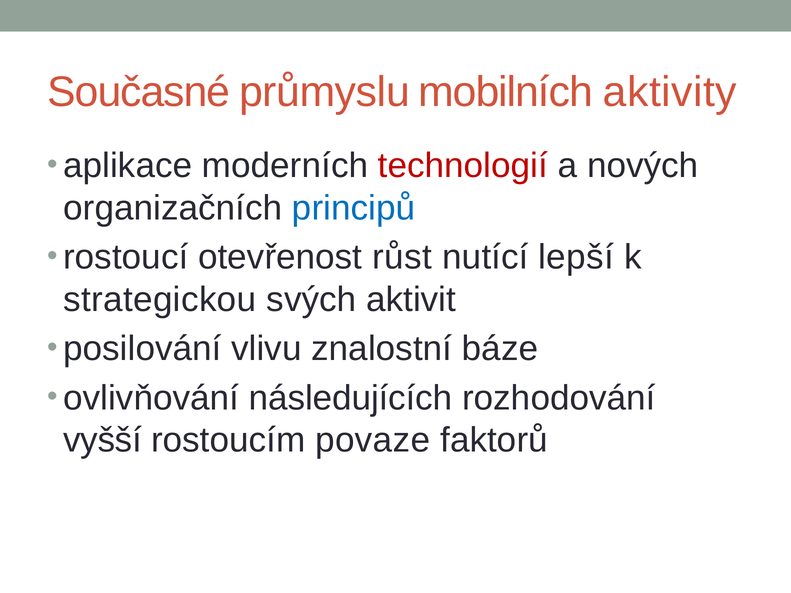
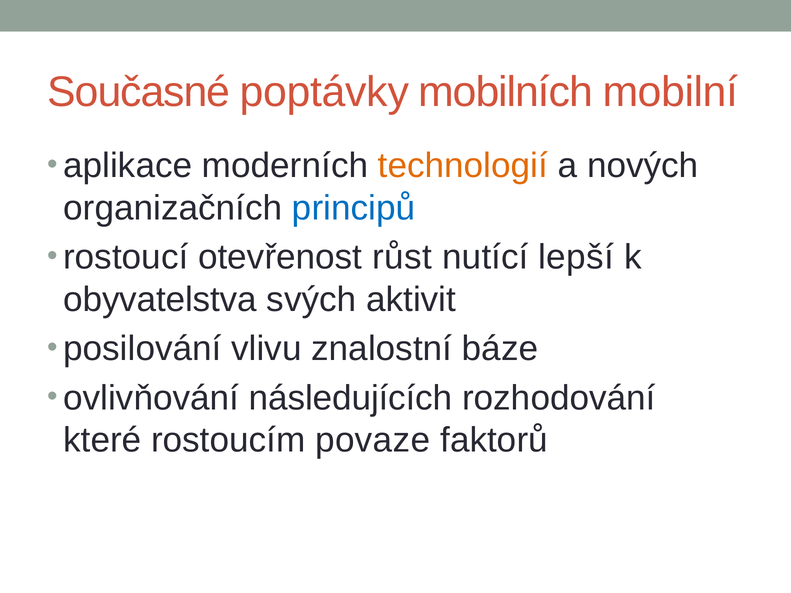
průmyslu: průmyslu -> poptávky
aktivity: aktivity -> mobilní
technologií colour: red -> orange
strategickou: strategickou -> obyvatelstva
vyšší: vyšší -> které
